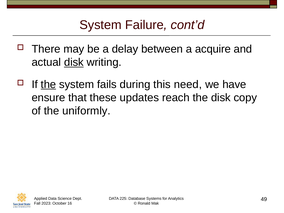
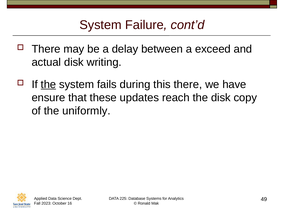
acquire: acquire -> exceed
disk at (74, 62) underline: present -> none
this need: need -> there
